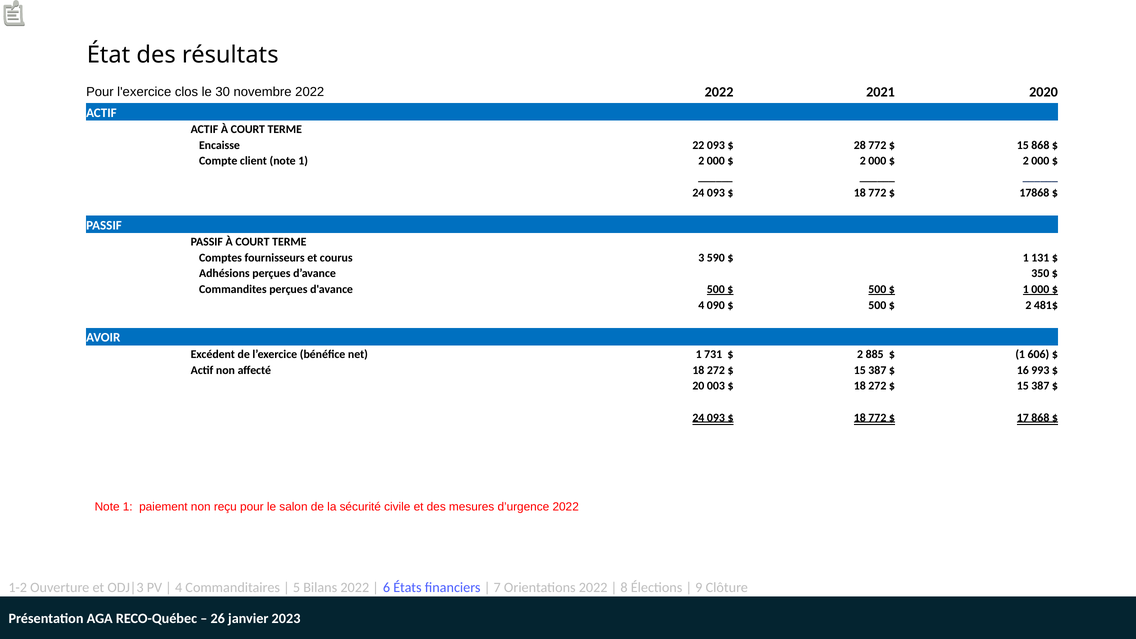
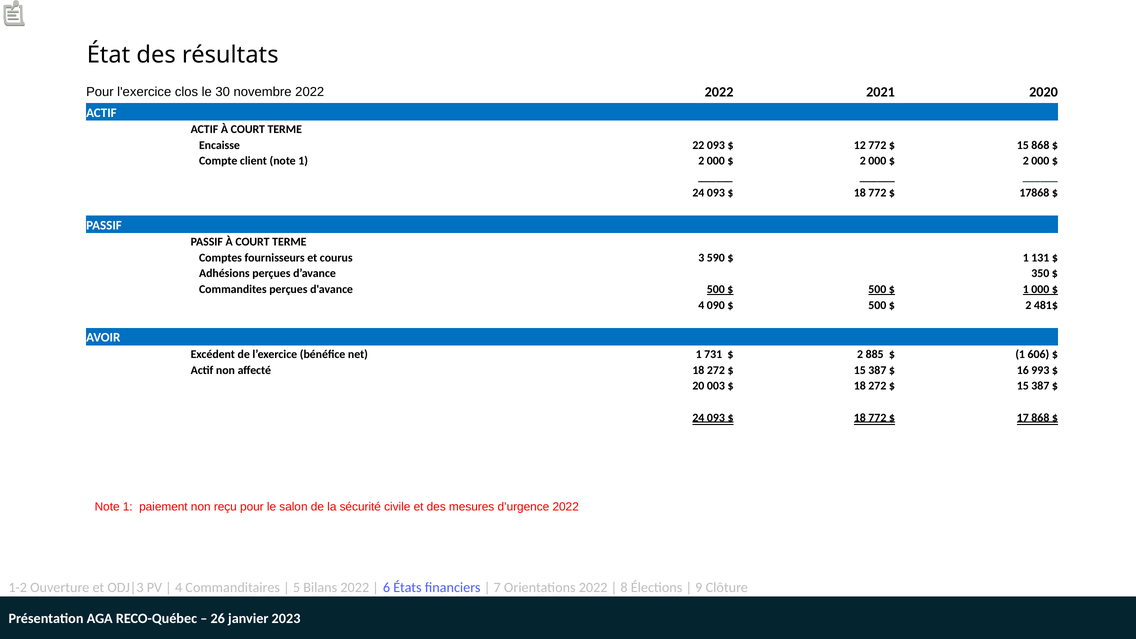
28: 28 -> 12
